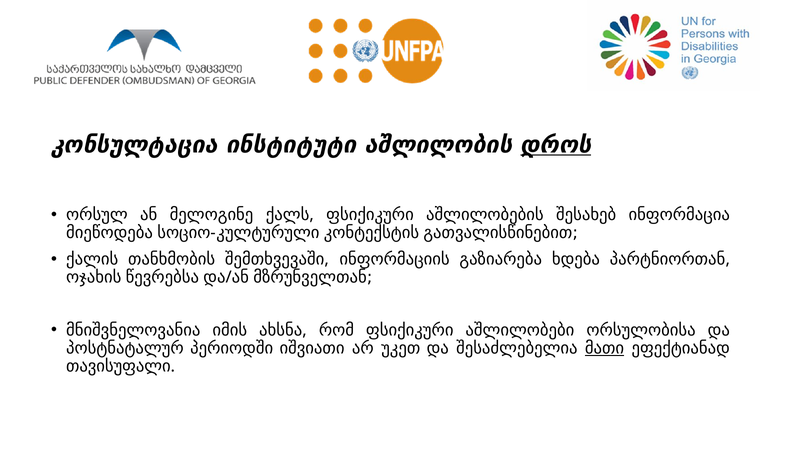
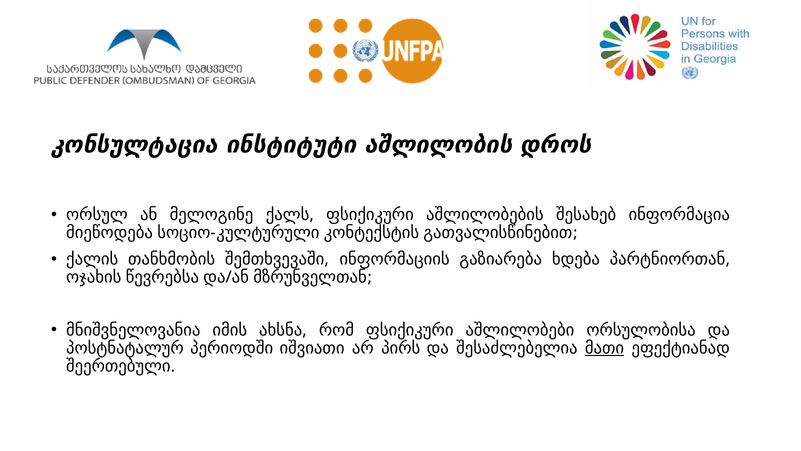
დროს underline: present -> none
უკეთ: უკეთ -> პირს
თავისუფალი: თავისუფალი -> შეერთებული
